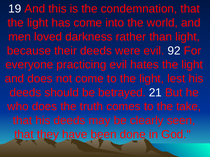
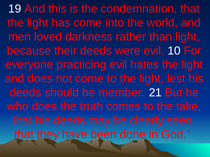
92: 92 -> 10
betrayed: betrayed -> member
